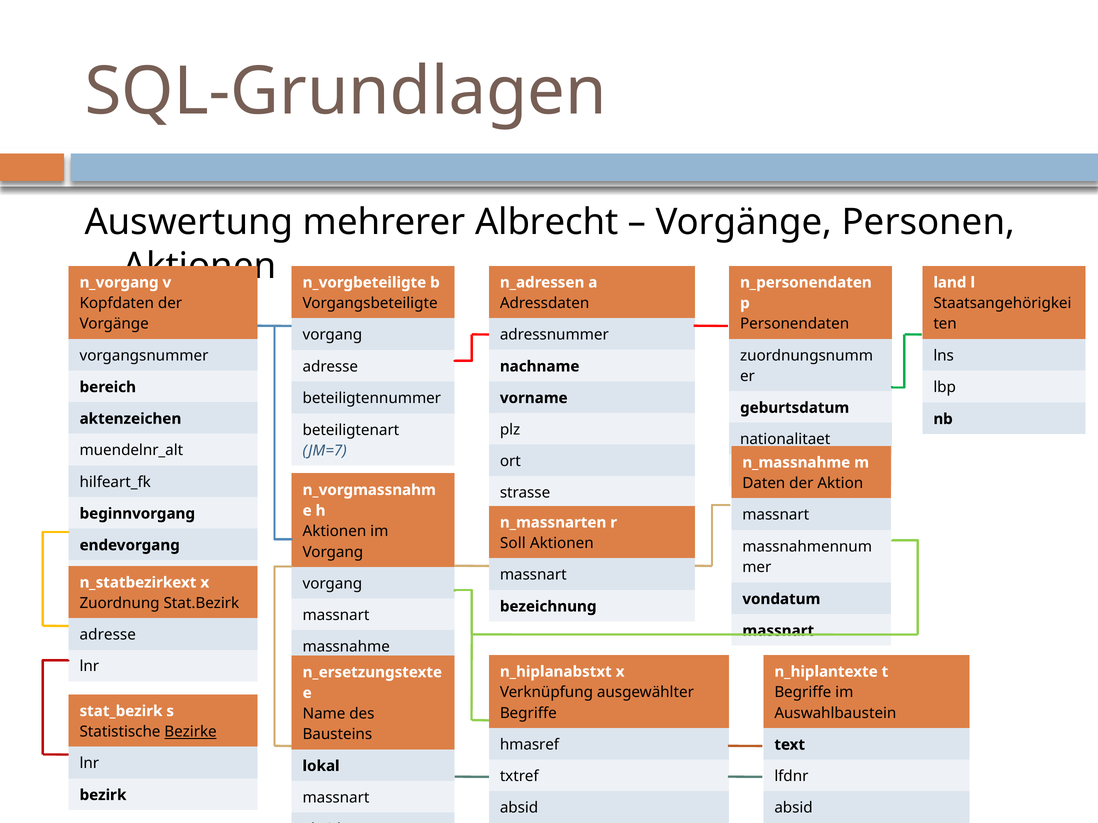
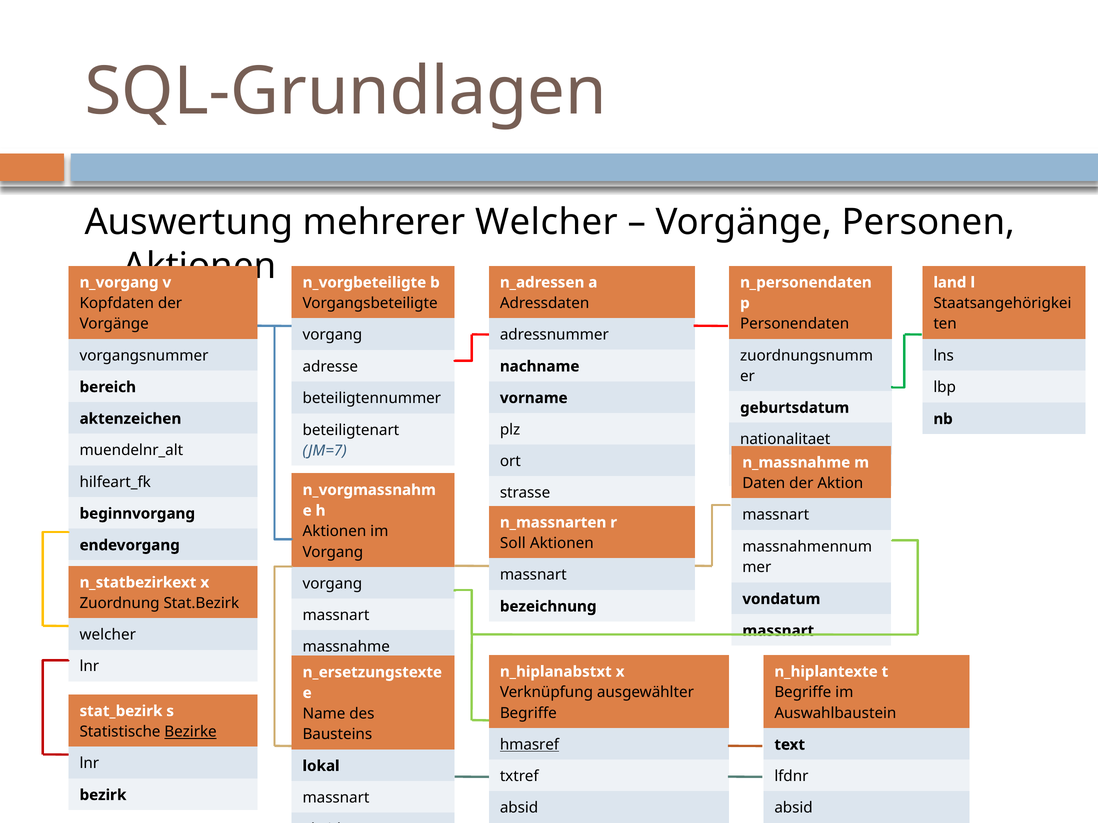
mehrerer Albrecht: Albrecht -> Welcher
adresse at (108, 635): adresse -> welcher
hmasref underline: none -> present
